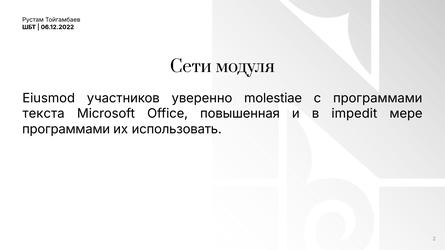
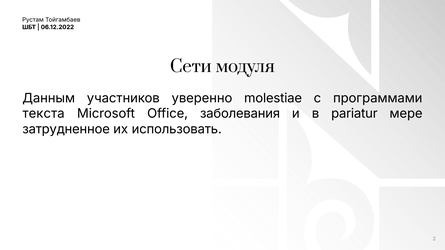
Eiusmod: Eiusmod -> Данным
повышенная: повышенная -> заболевания
impedit: impedit -> pariatur
программами at (66, 129): программами -> затрудненное
